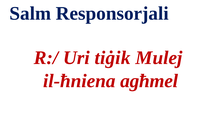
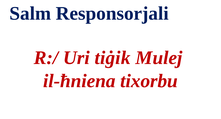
agħmel: agħmel -> tixorbu
